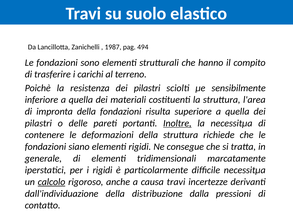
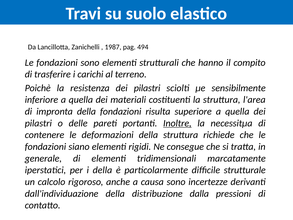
i rigidi: rigidi -> della
difficile necessitµa: necessitµa -> strutturale
calcolo underline: present -> none
causa travi: travi -> sono
